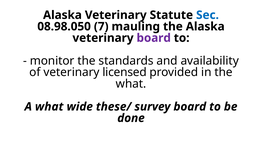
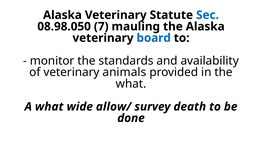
board at (154, 38) colour: purple -> blue
licensed: licensed -> animals
these/: these/ -> allow/
survey board: board -> death
